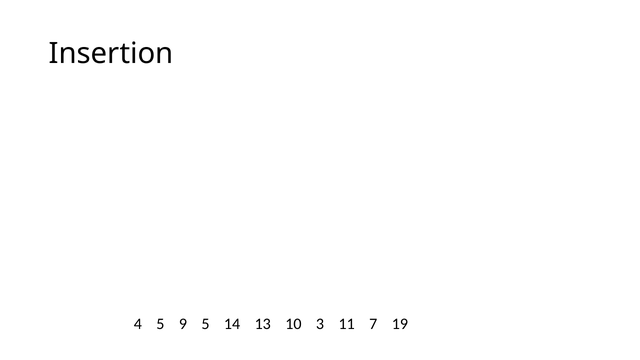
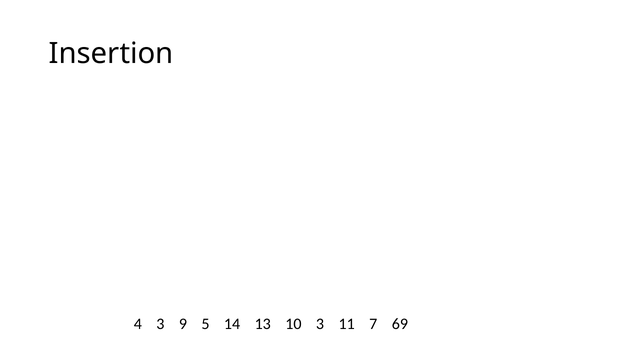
4 5: 5 -> 3
19: 19 -> 69
